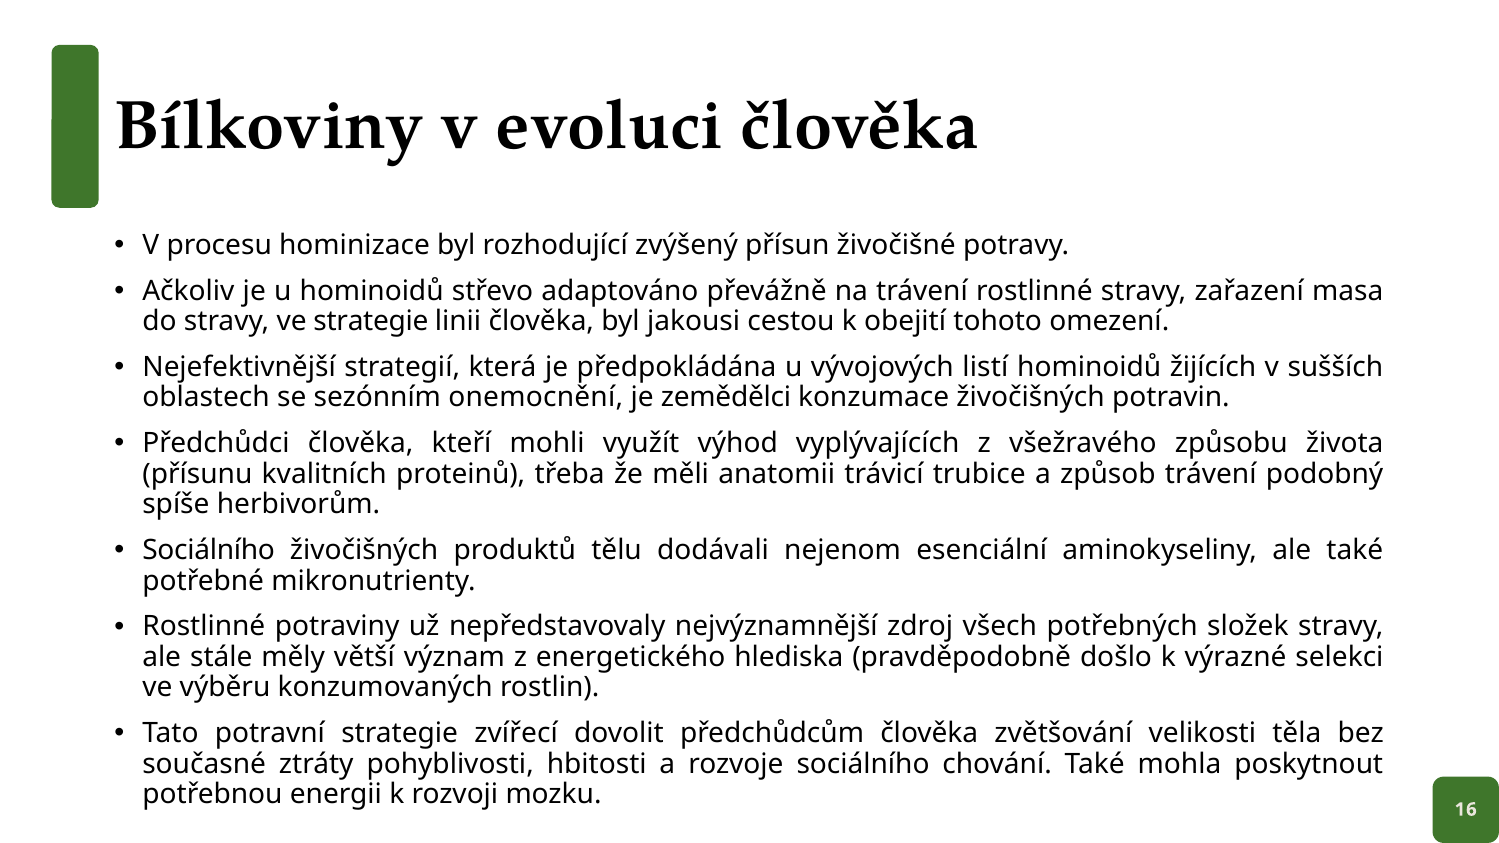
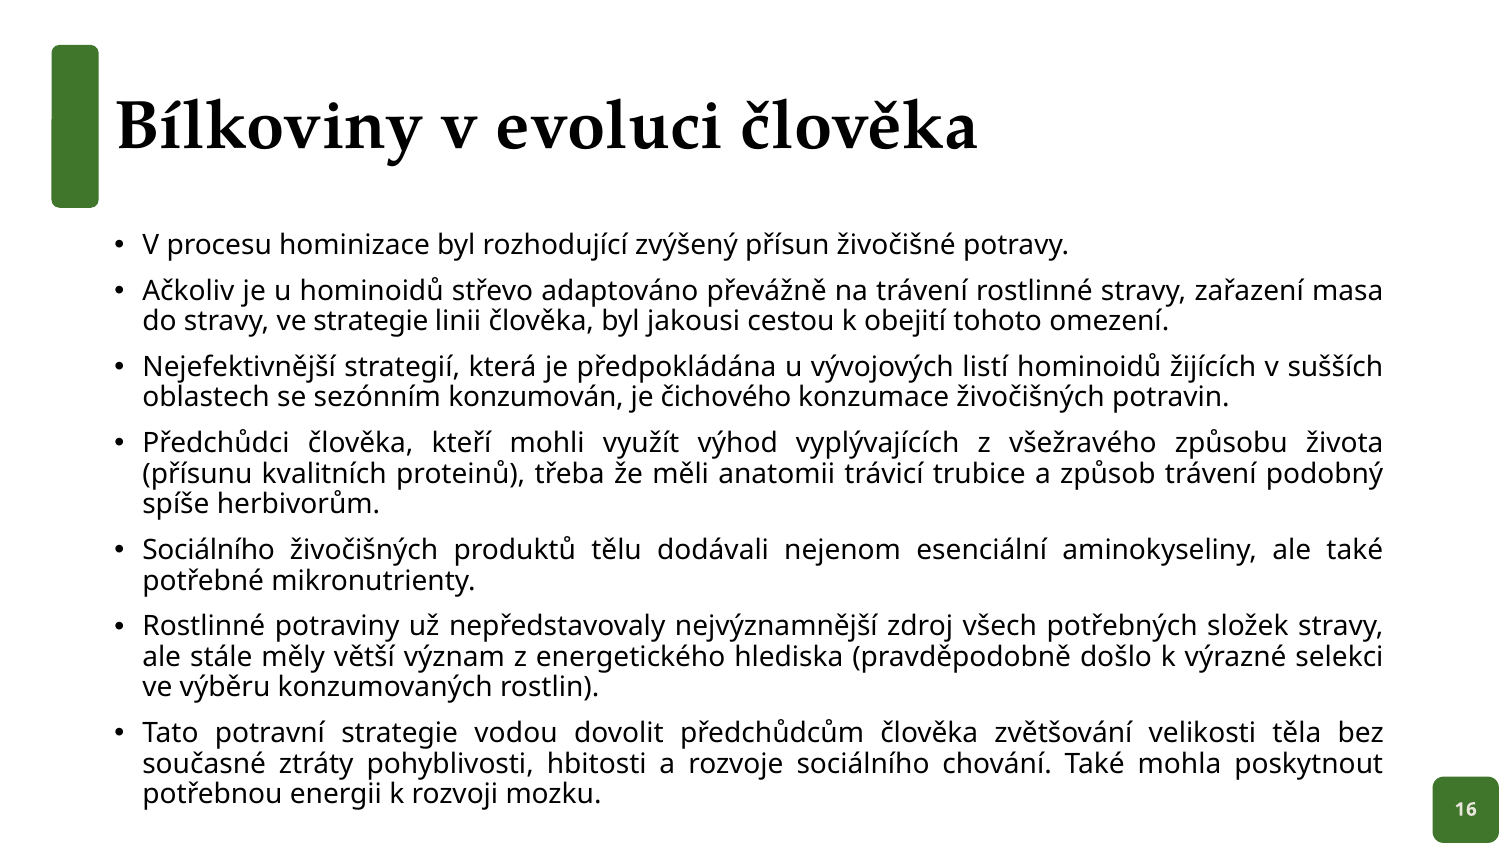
onemocnění: onemocnění -> konzumován
zemědělci: zemědělci -> čichového
zvířecí: zvířecí -> vodou
